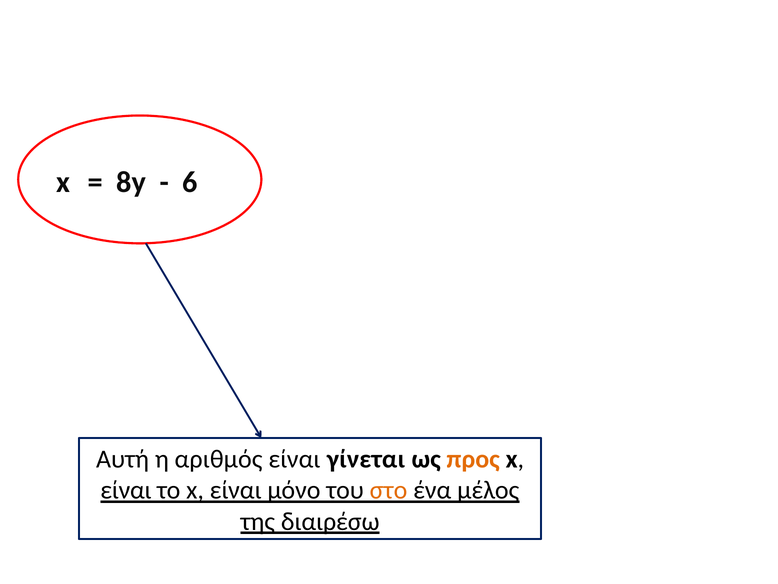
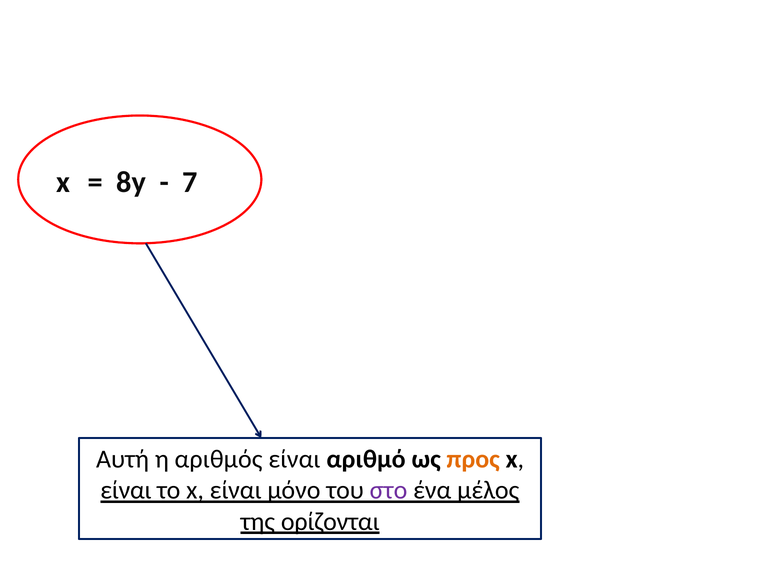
6: 6 -> 7
γίνεται: γίνεται -> αριθμό
στο colour: orange -> purple
διαιρέσω: διαιρέσω -> ορίζονται
